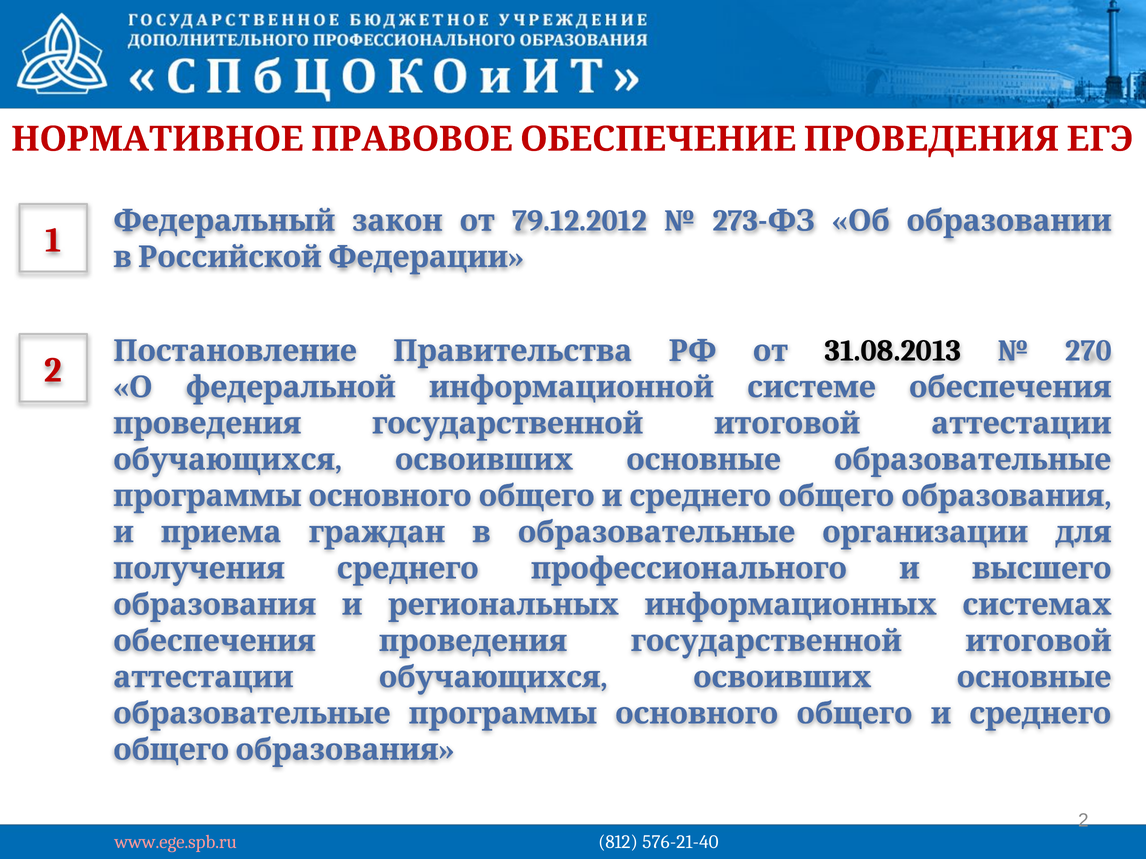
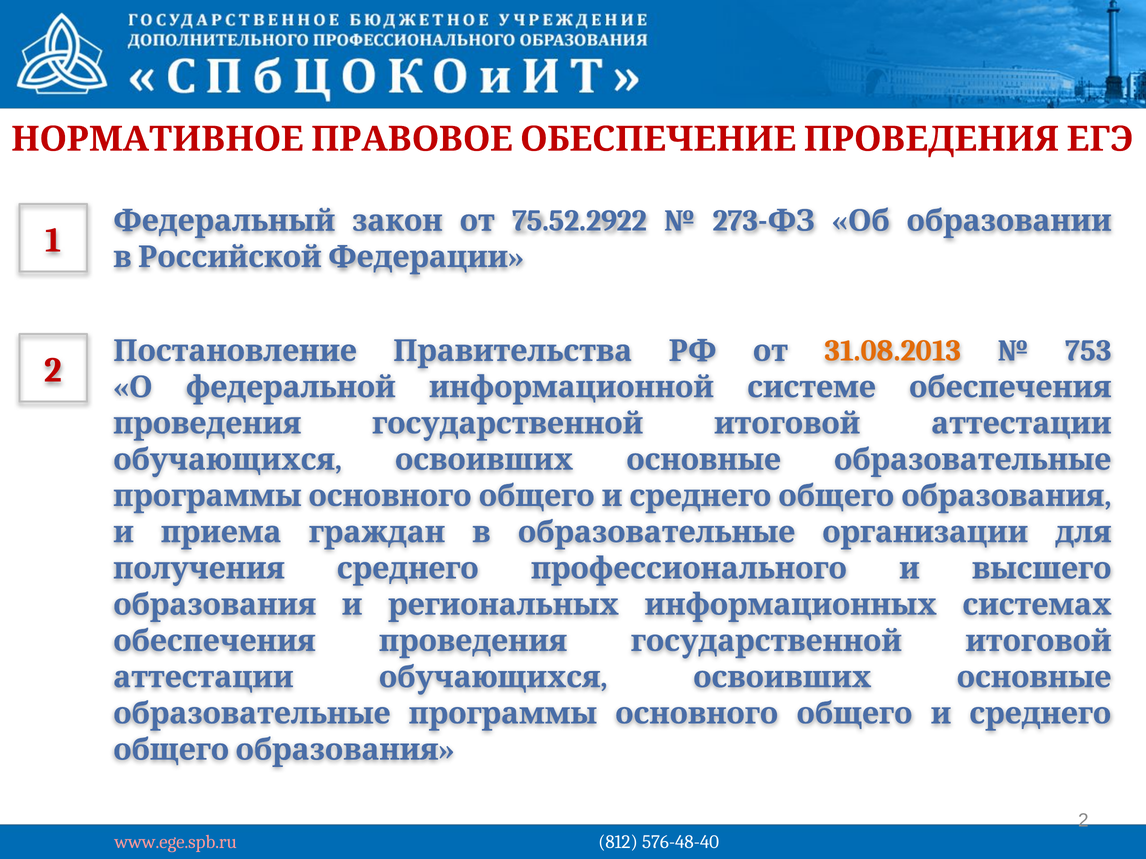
79.12.2012: 79.12.2012 -> 75.52.2922
31.08.2013 colour: black -> orange
270: 270 -> 753
576-21-40: 576-21-40 -> 576-48-40
